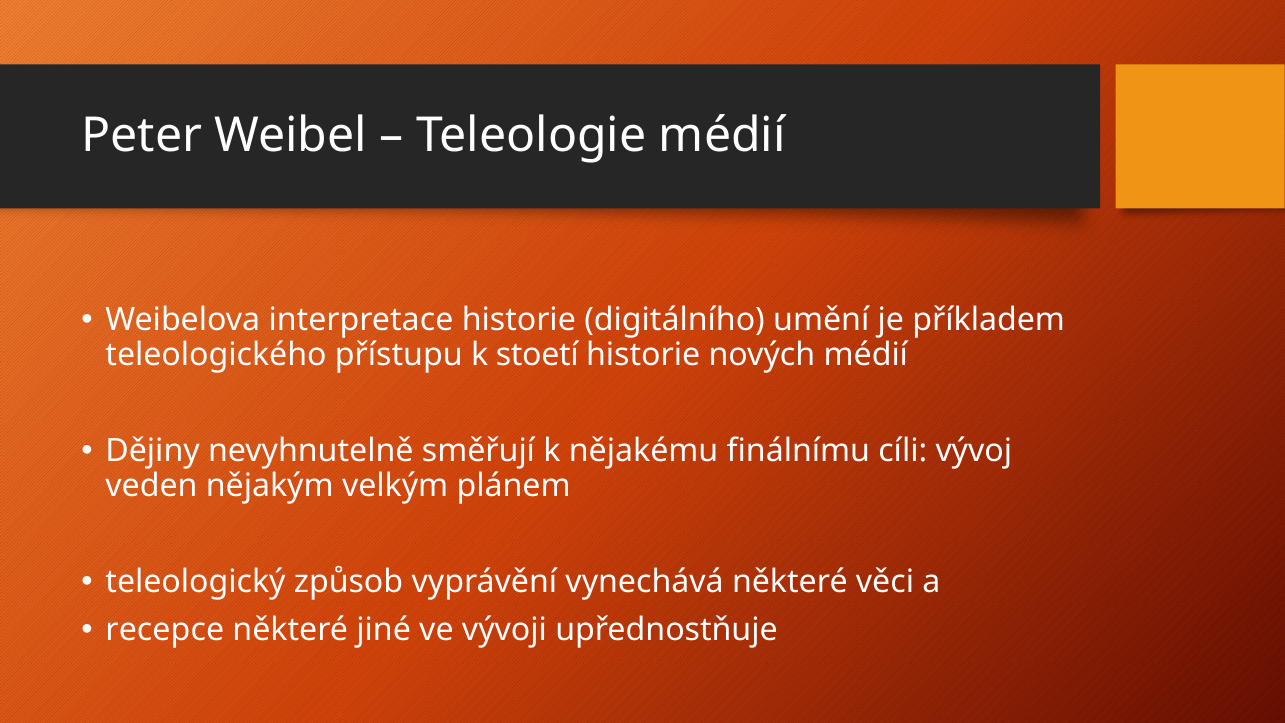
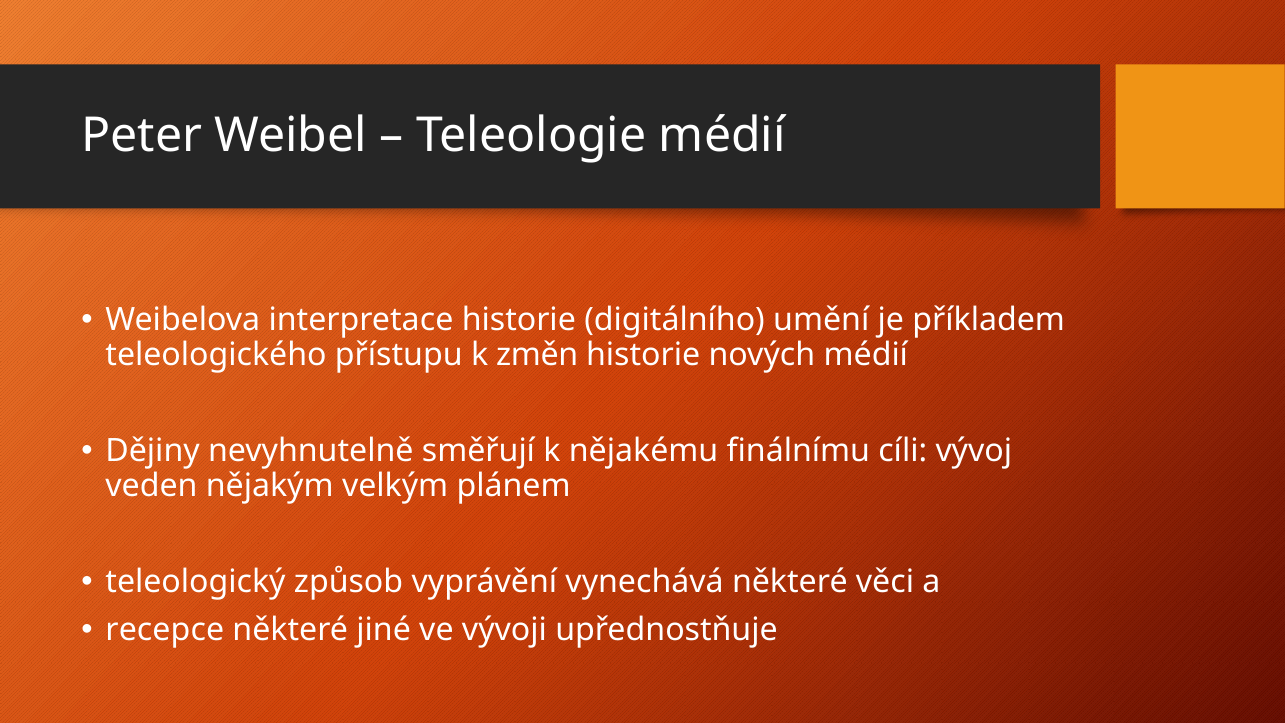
stoetí: stoetí -> změn
